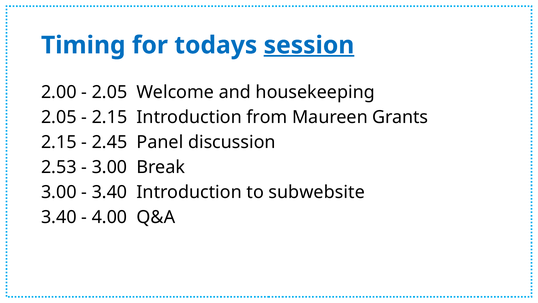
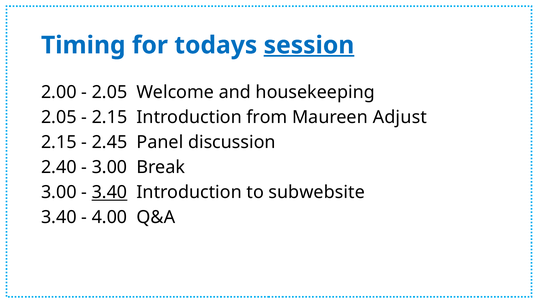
Grants: Grants -> Adjust
2.53: 2.53 -> 2.40
3.40 at (109, 192) underline: none -> present
